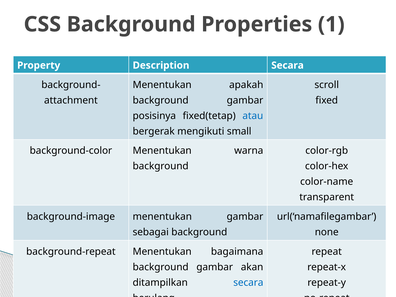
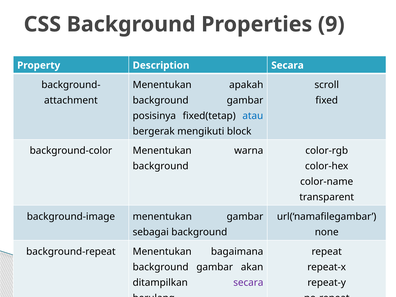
1: 1 -> 9
small: small -> block
secara at (248, 283) colour: blue -> purple
